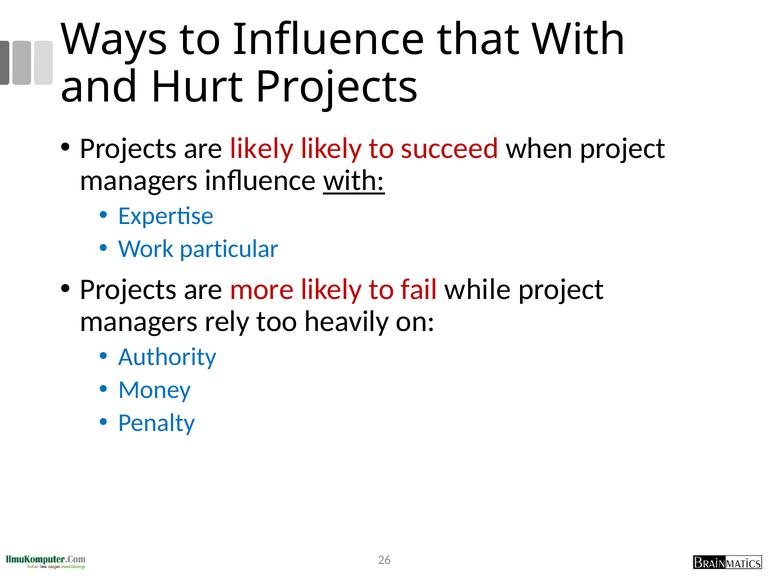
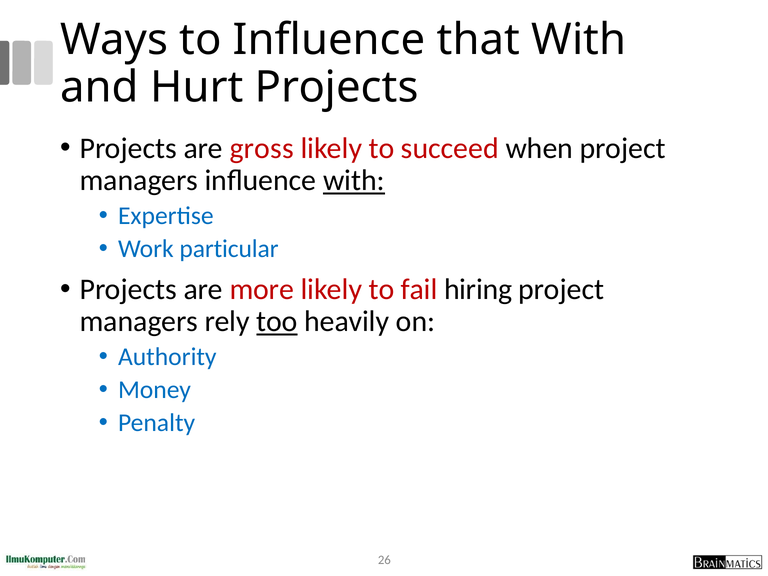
are likely: likely -> gross
while: while -> hiring
too underline: none -> present
